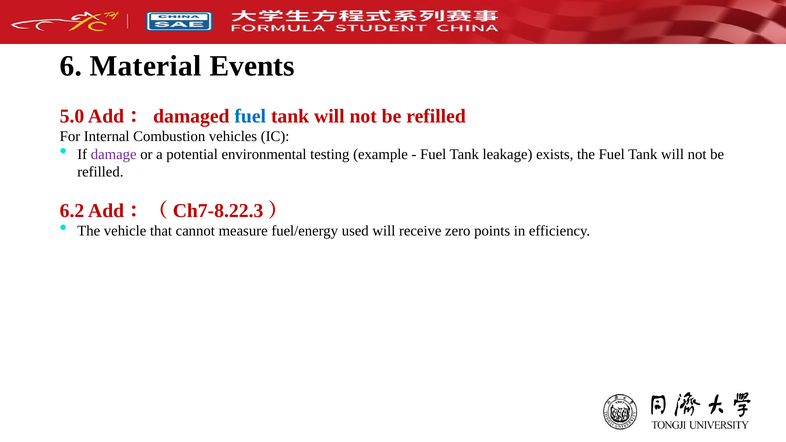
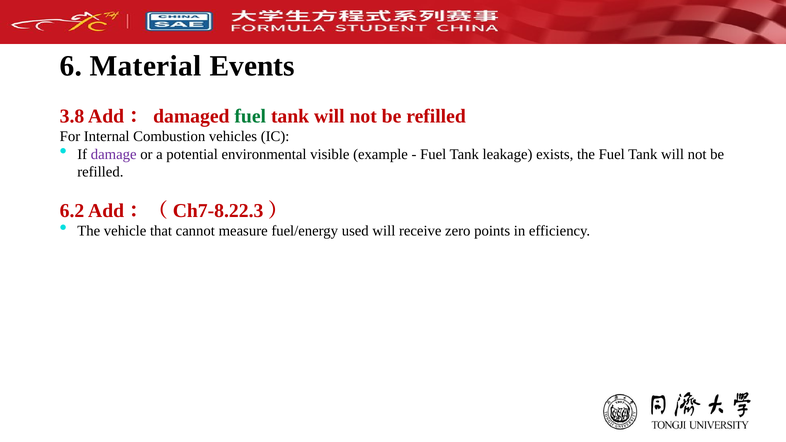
5.0: 5.0 -> 3.8
fuel at (250, 116) colour: blue -> green
testing: testing -> visible
